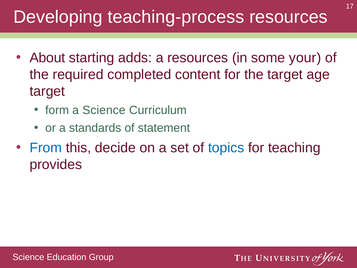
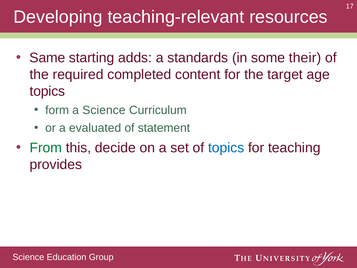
teaching-process: teaching-process -> teaching-relevant
About: About -> Same
a resources: resources -> standards
your: your -> their
target at (47, 91): target -> topics
standards: standards -> evaluated
From colour: blue -> green
